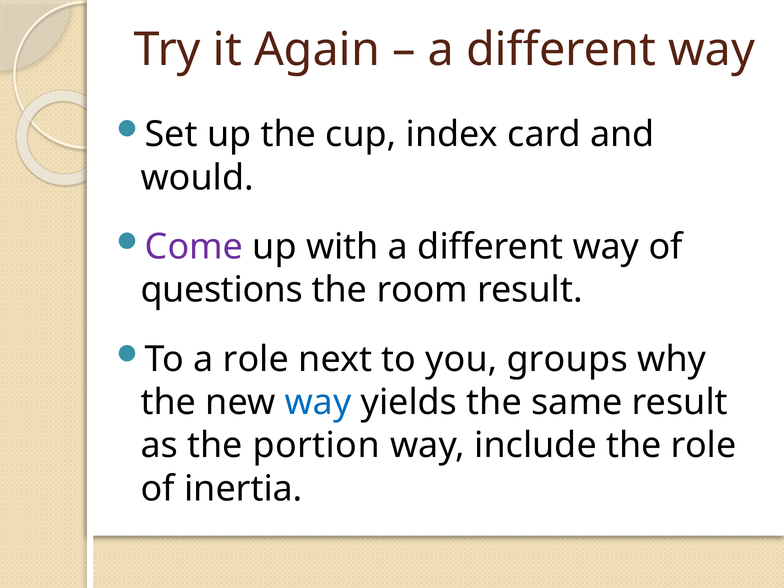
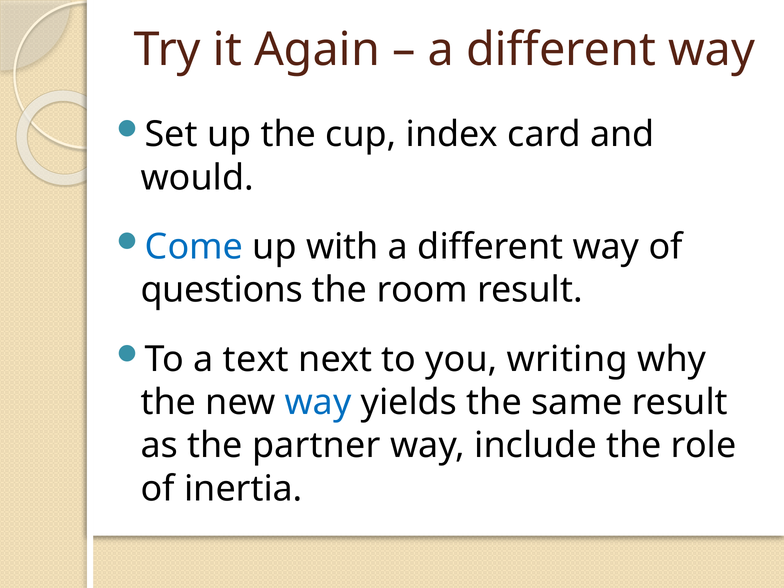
Come colour: purple -> blue
a role: role -> text
groups: groups -> writing
portion: portion -> partner
